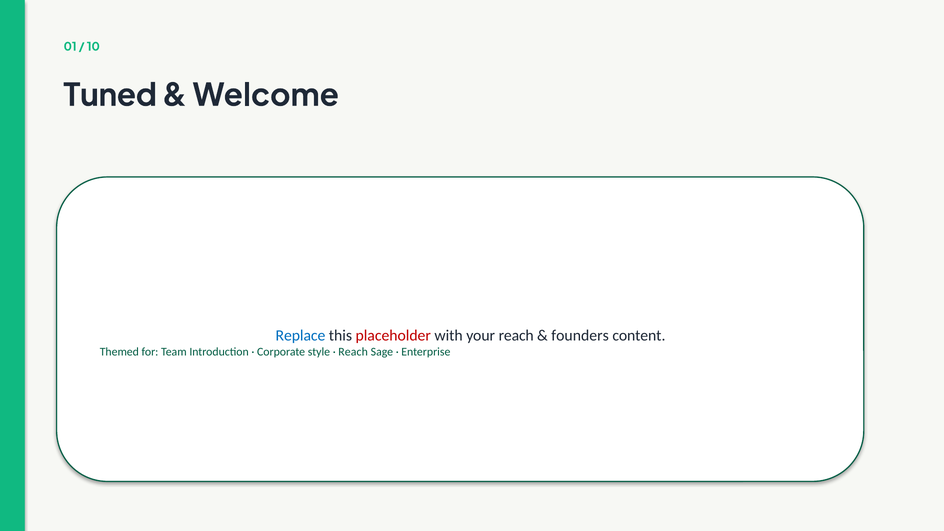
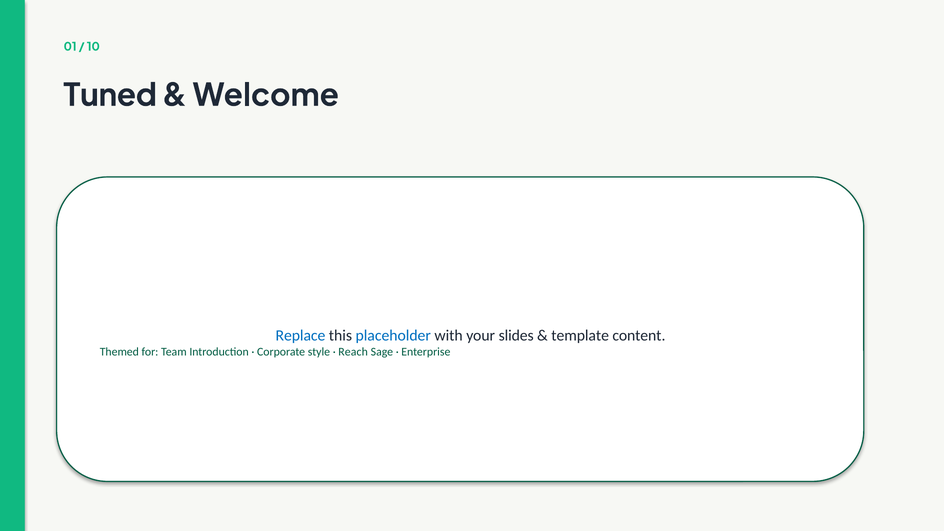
placeholder colour: red -> blue
your reach: reach -> slides
founders: founders -> template
